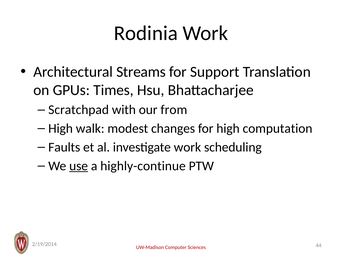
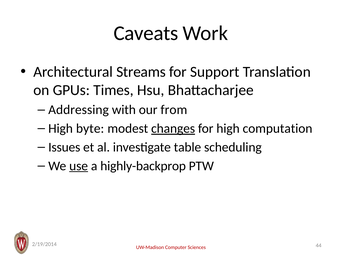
Rodinia: Rodinia -> Caveats
Scratchpad: Scratchpad -> Addressing
walk: walk -> byte
changes underline: none -> present
Faults: Faults -> Issues
investigate work: work -> table
highly-continue: highly-continue -> highly-backprop
